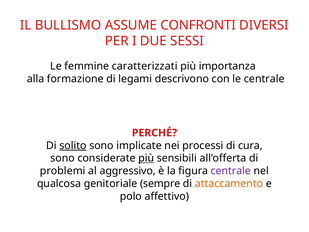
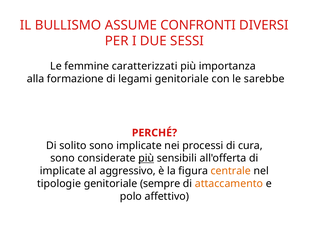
legami descrivono: descrivono -> genitoriale
le centrale: centrale -> sarebbe
solito underline: present -> none
problemi at (63, 171): problemi -> implicate
centrale at (231, 171) colour: purple -> orange
qualcosa: qualcosa -> tipologie
